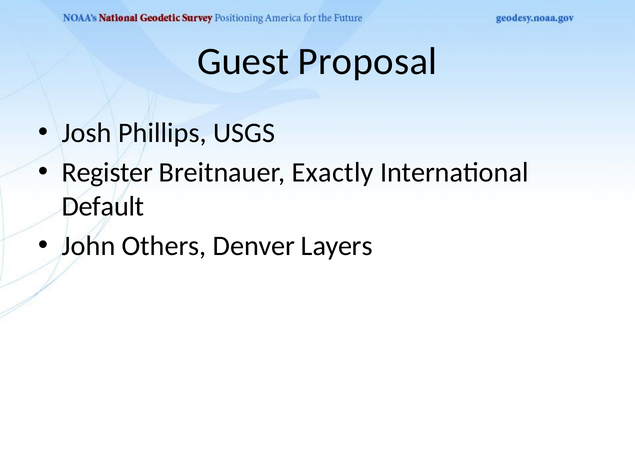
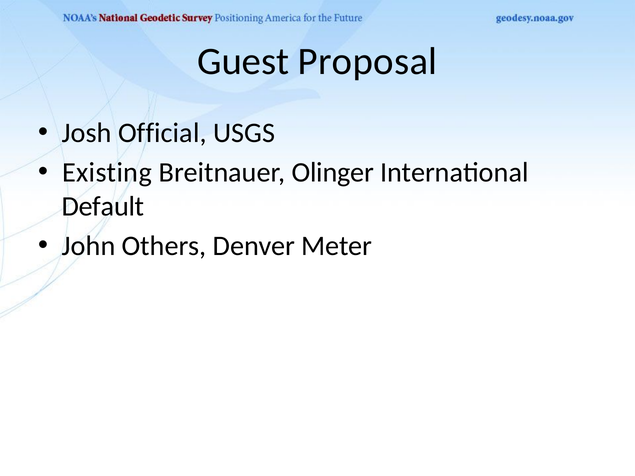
Phillips: Phillips -> Official
Register: Register -> Existing
Exactly: Exactly -> Olinger
Layers: Layers -> Meter
